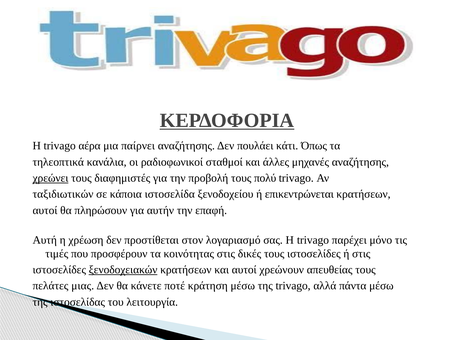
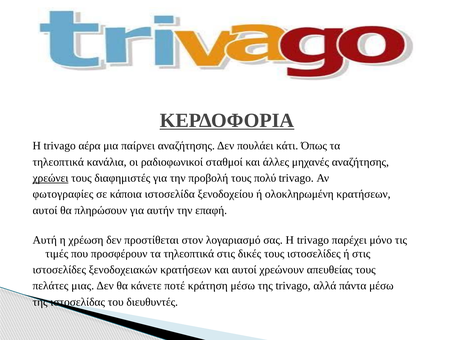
ταξιδιωτικών: ταξιδιωτικών -> φωτογραφίες
επικεντρώνεται: επικεντρώνεται -> ολοκληρωμένη
προσφέρουν τα κοινότητας: κοινότητας -> τηλεοπτικά
ξενοδοχειακών underline: present -> none
λειτουργία: λειτουργία -> διευθυντές
